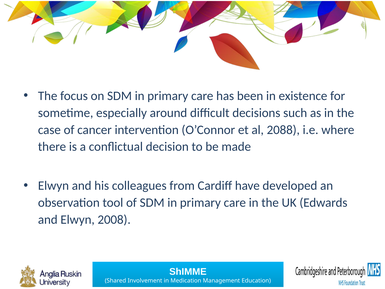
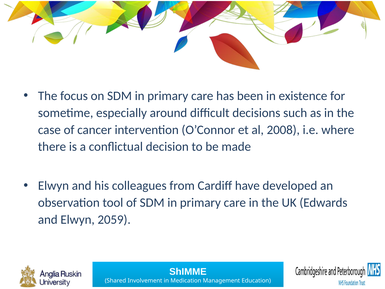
2088: 2088 -> 2008
2008: 2008 -> 2059
